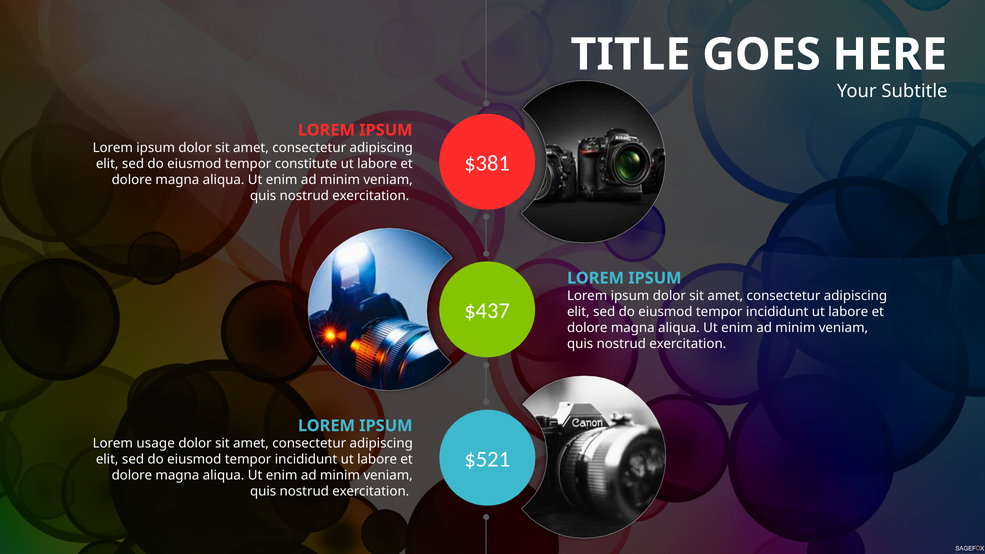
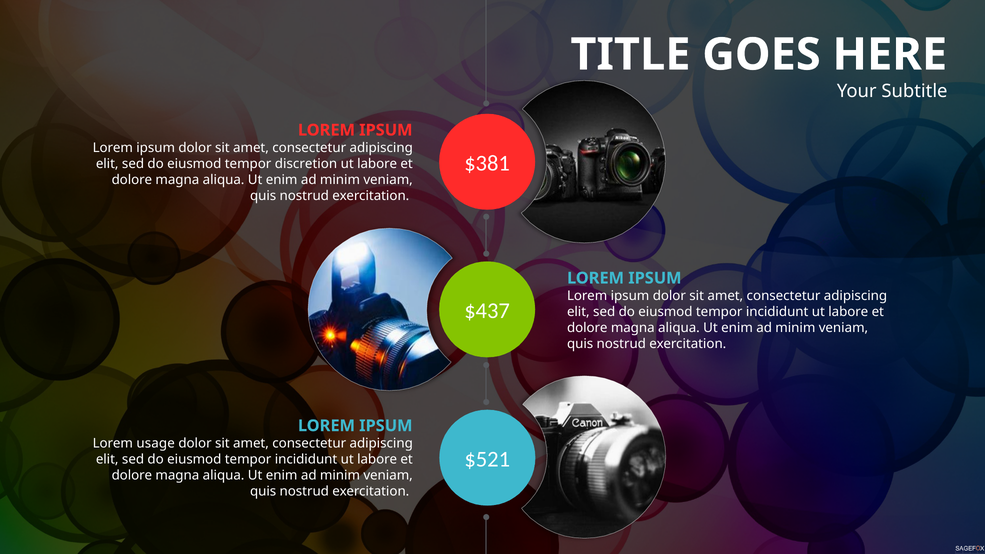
constitute: constitute -> discretion
